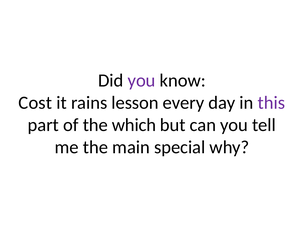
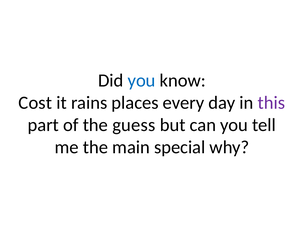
you at (142, 80) colour: purple -> blue
lesson: lesson -> places
which: which -> guess
